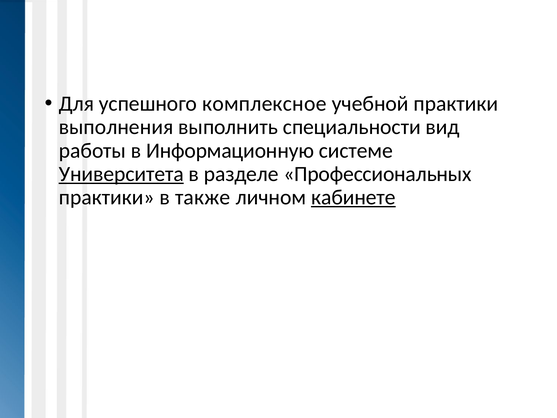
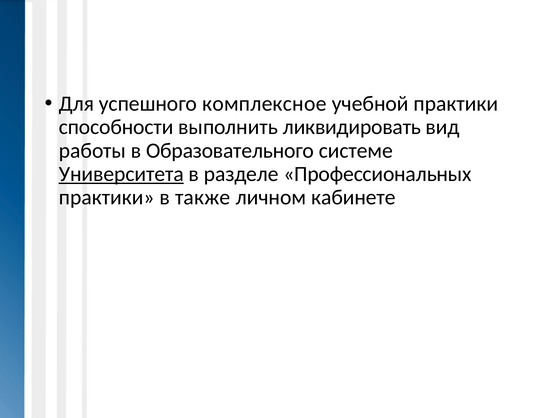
выполнения: выполнения -> способности
специальности: специальности -> ликвидировать
Информационную: Информационную -> Образовательного
кабинете underline: present -> none
